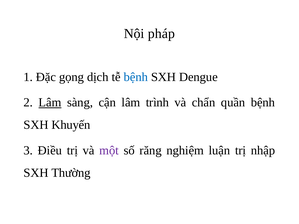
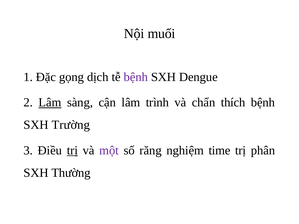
pháp: pháp -> muối
bệnh at (136, 77) colour: blue -> purple
quần: quần -> thích
Khuyến: Khuyến -> Trường
trị at (72, 151) underline: none -> present
luận: luận -> time
nhập: nhập -> phân
